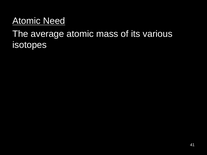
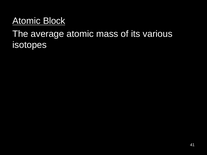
Need: Need -> Block
